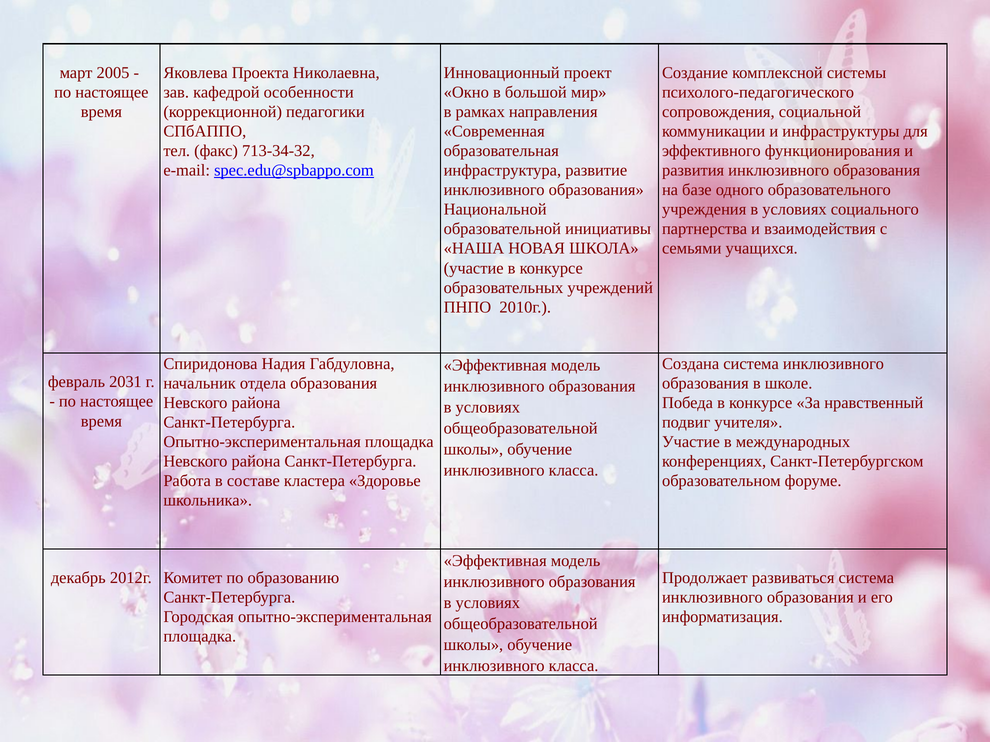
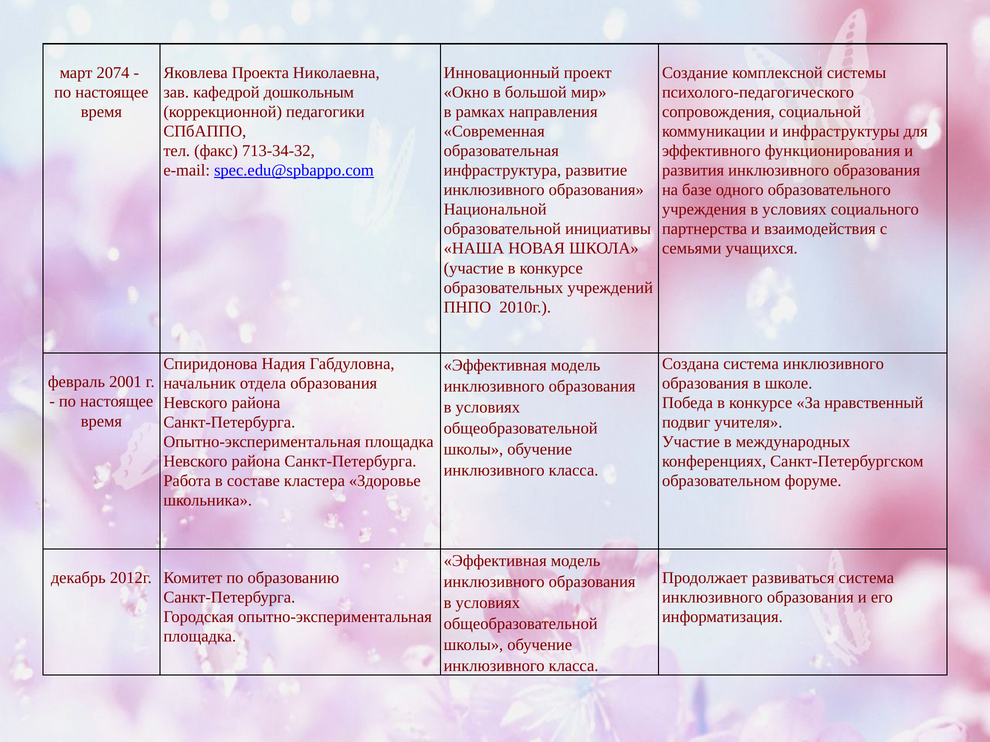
2005: 2005 -> 2074
особенности: особенности -> дошкольным
2031: 2031 -> 2001
